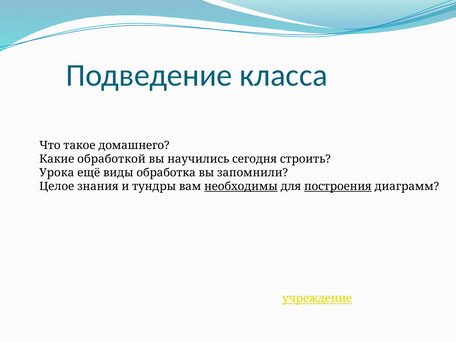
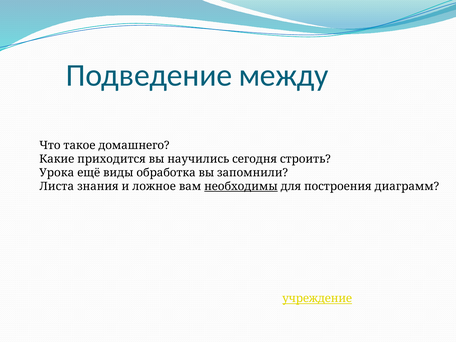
класса: класса -> между
обработкой: обработкой -> приходится
Целое: Целое -> Листа
тундры: тундры -> ложное
построения underline: present -> none
